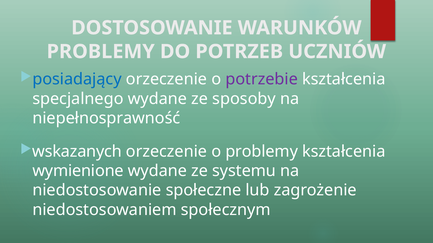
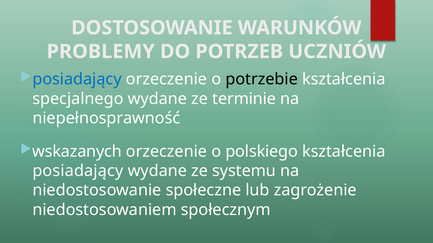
potrzebie colour: purple -> black
sposoby: sposoby -> terminie
o problemy: problemy -> polskiego
wymienione at (78, 171): wymienione -> posiadający
